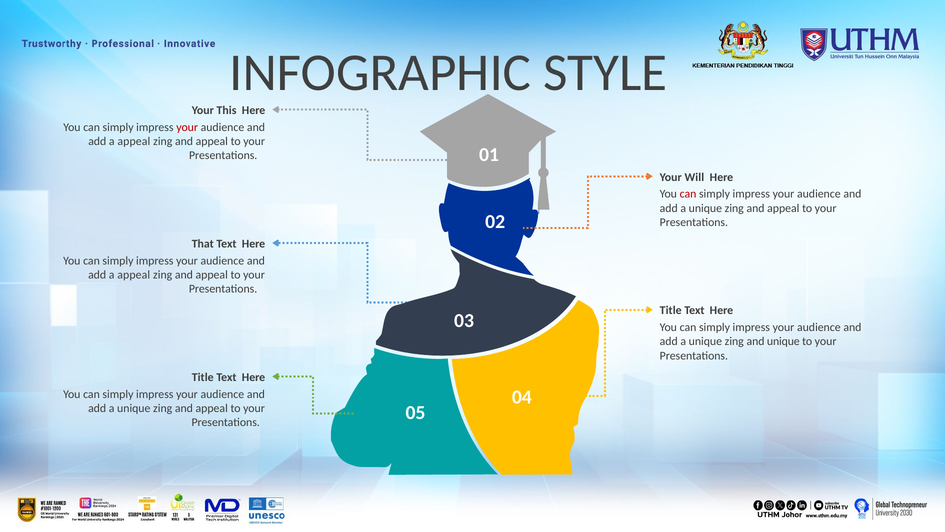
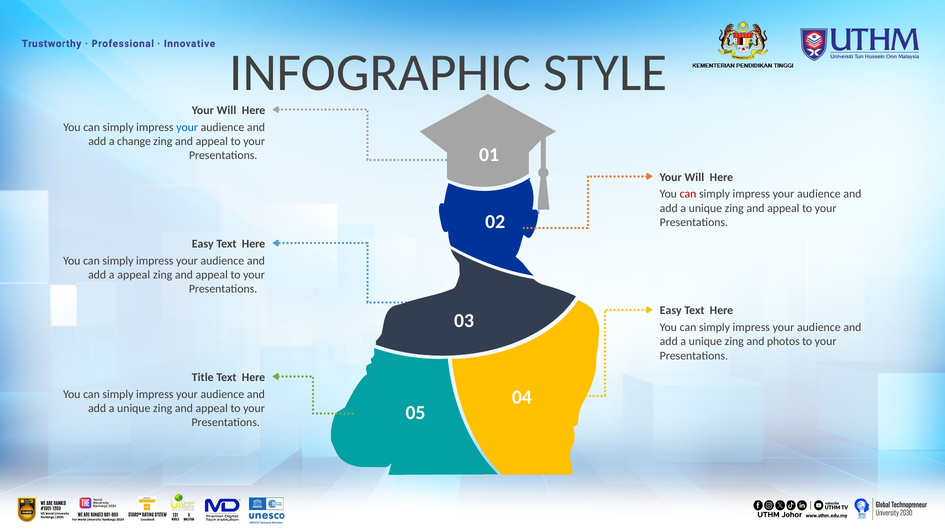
This at (227, 110): This -> Will
your at (187, 127) colour: red -> blue
appeal at (134, 141): appeal -> change
That at (203, 244): That -> Easy
Title at (671, 310): Title -> Easy
and unique: unique -> photos
